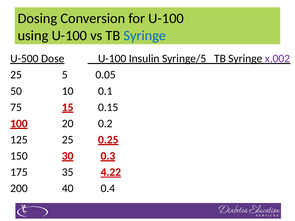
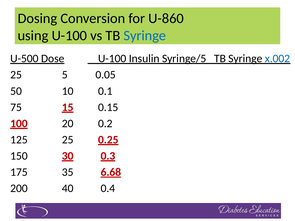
for U-100: U-100 -> U-860
x.002 colour: purple -> blue
4.22: 4.22 -> 6.68
